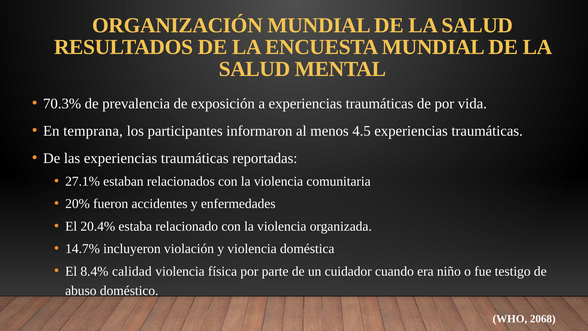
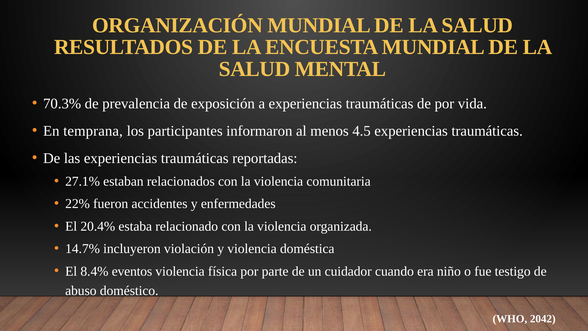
20%: 20% -> 22%
calidad: calidad -> eventos
2068: 2068 -> 2042
